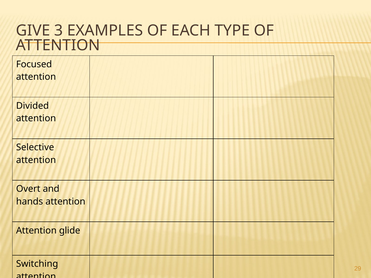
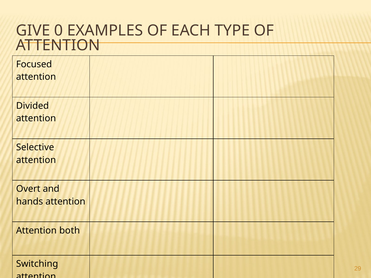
3: 3 -> 0
glide: glide -> both
